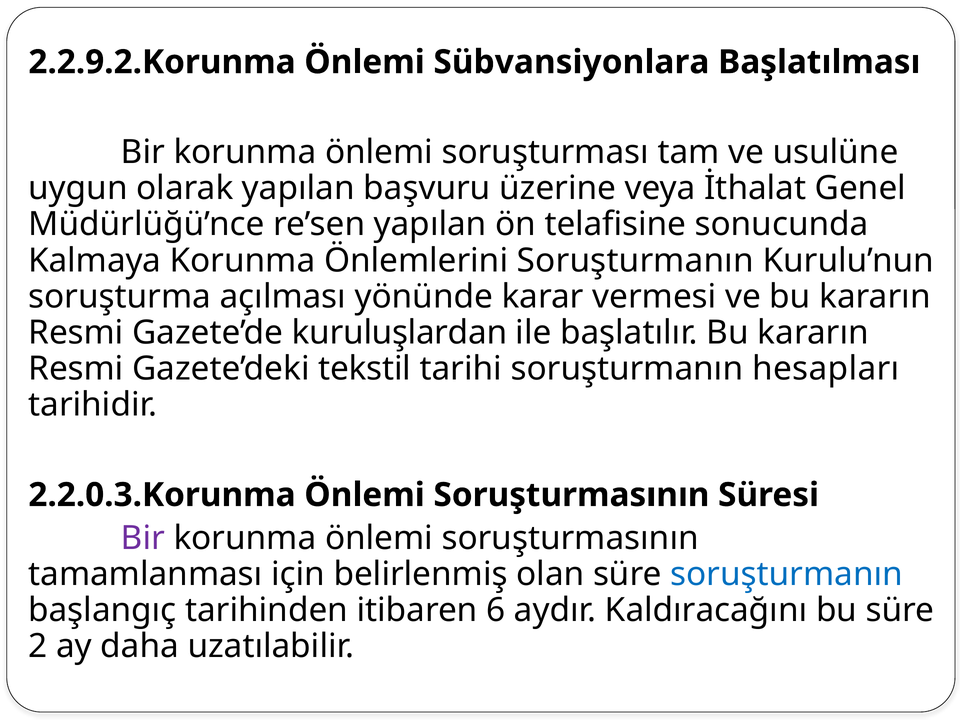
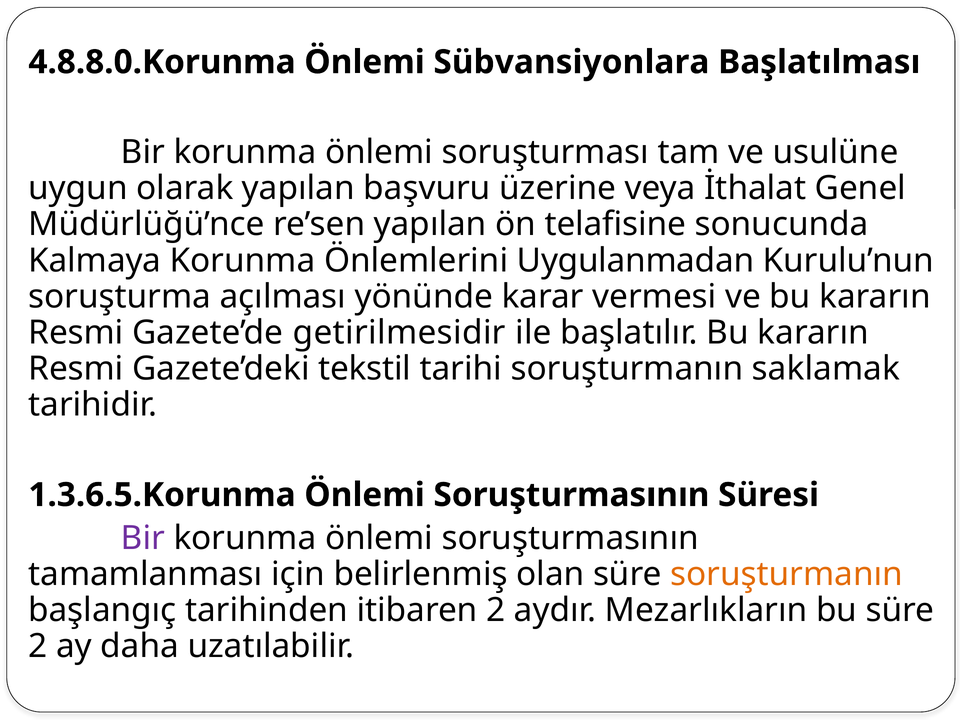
2.2.9.2.Korunma: 2.2.9.2.Korunma -> 4.8.8.0.Korunma
Önlemlerini Soruşturmanın: Soruşturmanın -> Uygulanmadan
kuruluşlardan: kuruluşlardan -> getirilmesidir
hesapları: hesapları -> saklamak
2.2.0.3.Korunma: 2.2.0.3.Korunma -> 1.3.6.5.Korunma
soruşturmanın at (786, 574) colour: blue -> orange
itibaren 6: 6 -> 2
Kaldıracağını: Kaldıracağını -> Mezarlıkların
